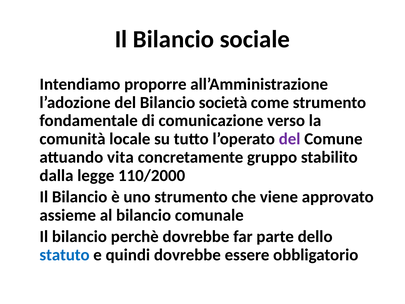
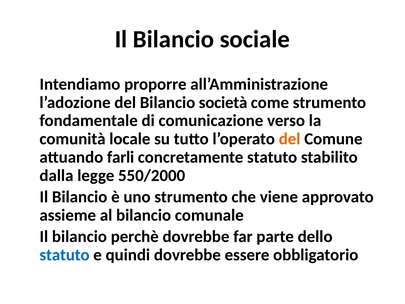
del at (290, 139) colour: purple -> orange
vita: vita -> farli
concretamente gruppo: gruppo -> statuto
110/2000: 110/2000 -> 550/2000
